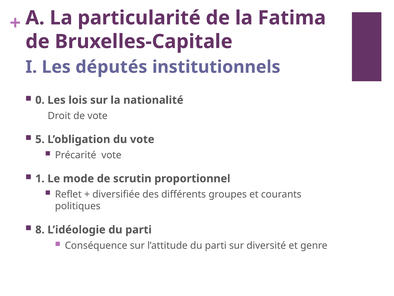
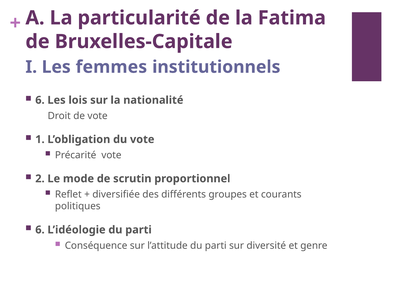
députés: députés -> femmes
0 at (40, 100): 0 -> 6
5: 5 -> 1
1: 1 -> 2
8 at (40, 229): 8 -> 6
